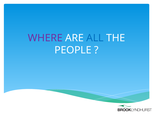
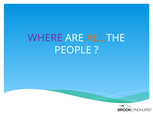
ALL colour: blue -> orange
